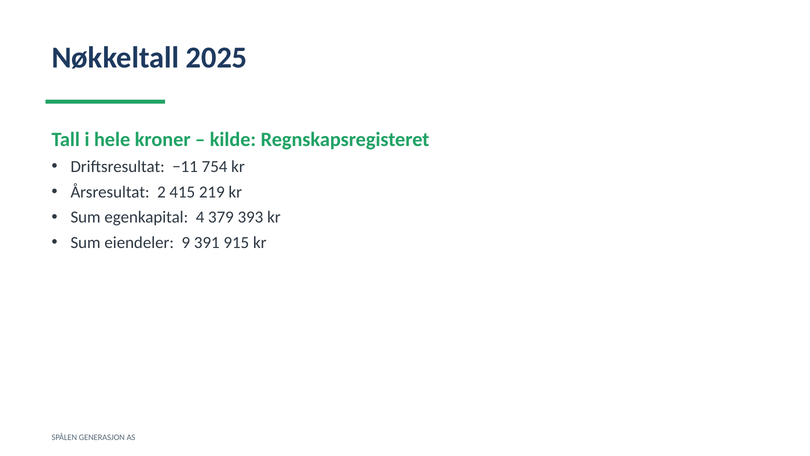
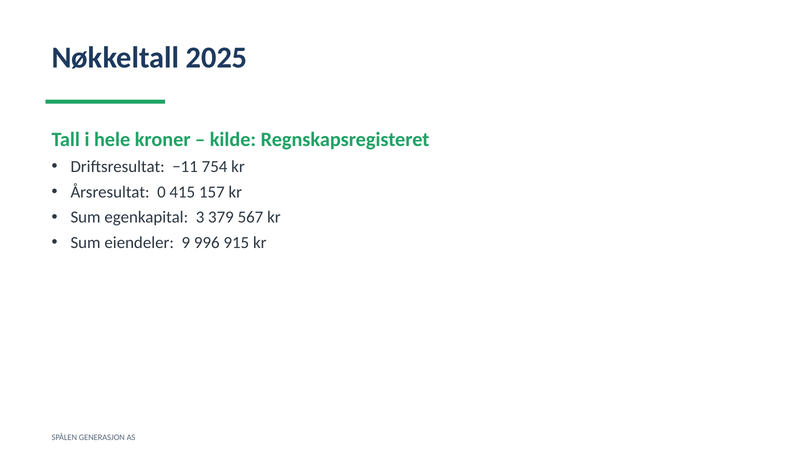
2: 2 -> 0
219: 219 -> 157
4: 4 -> 3
393: 393 -> 567
391: 391 -> 996
